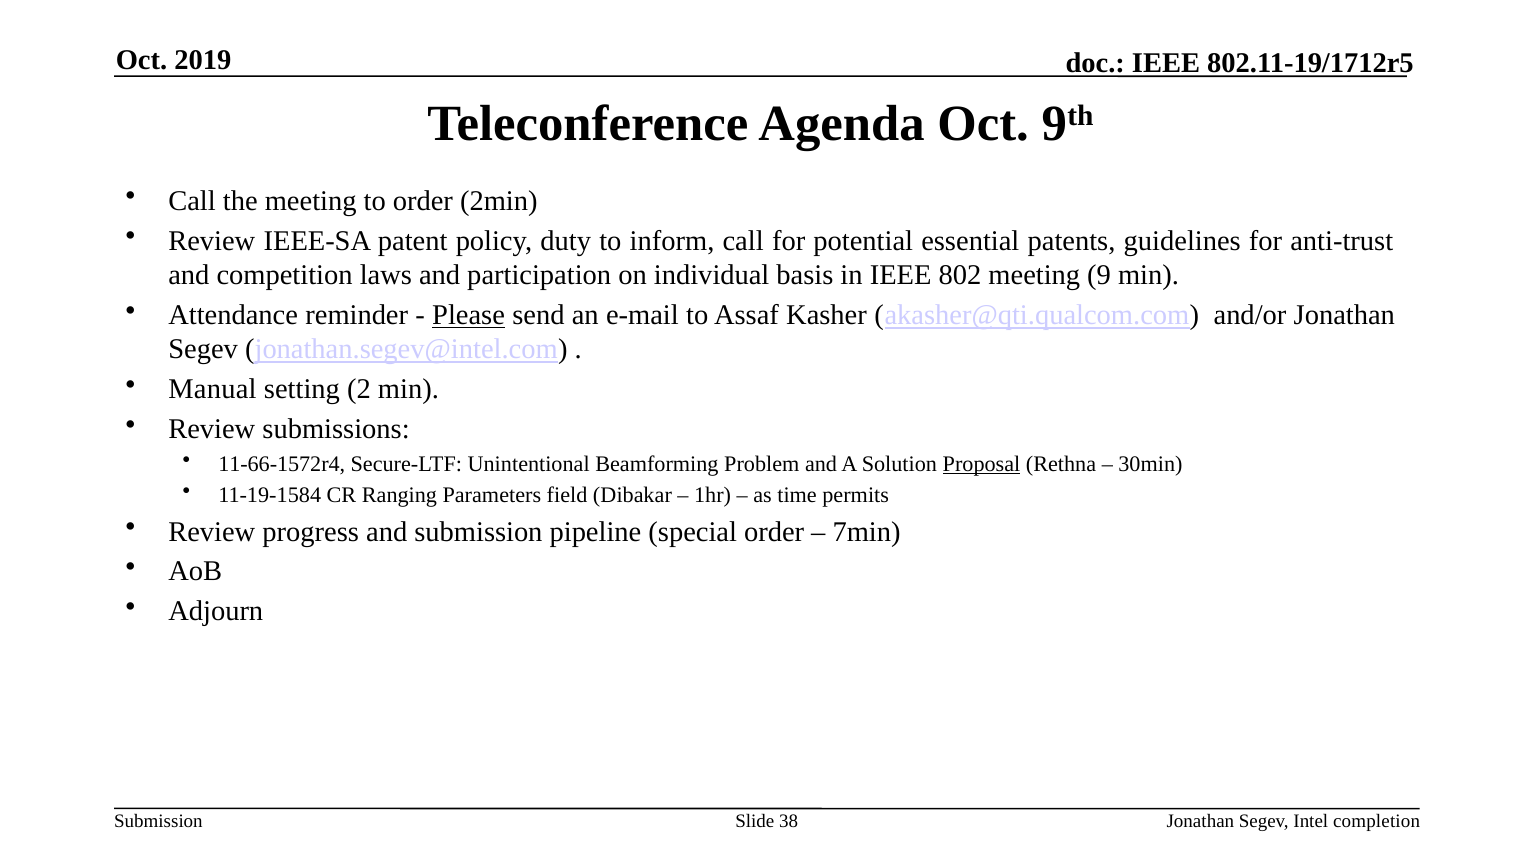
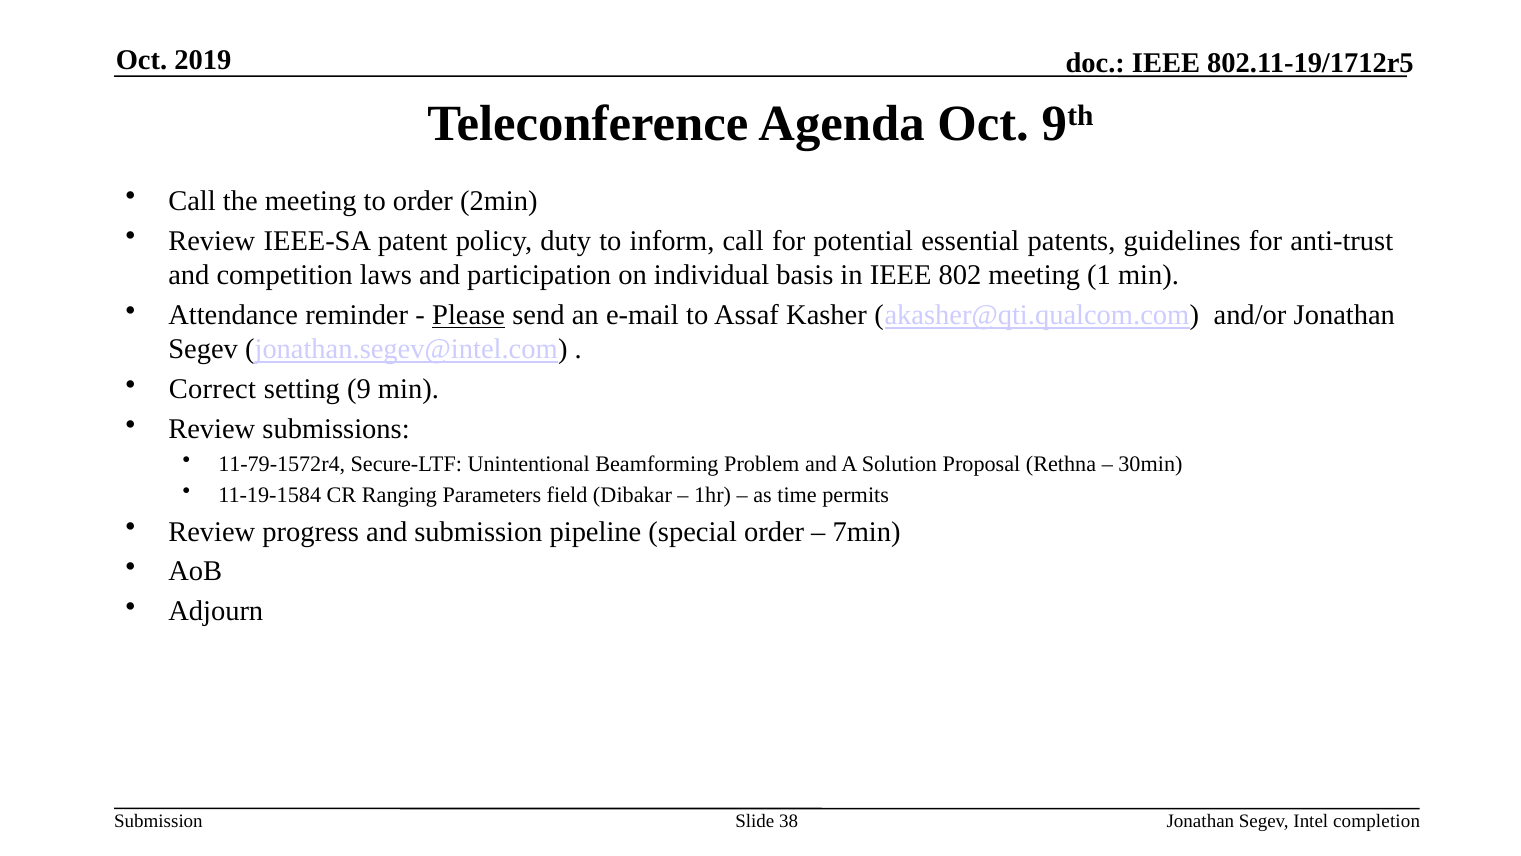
9: 9 -> 1
Manual: Manual -> Correct
2: 2 -> 9
11-66-1572r4: 11-66-1572r4 -> 11-79-1572r4
Proposal underline: present -> none
